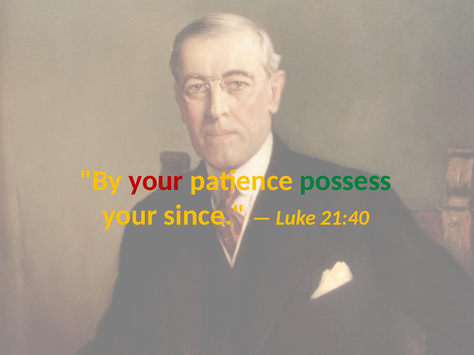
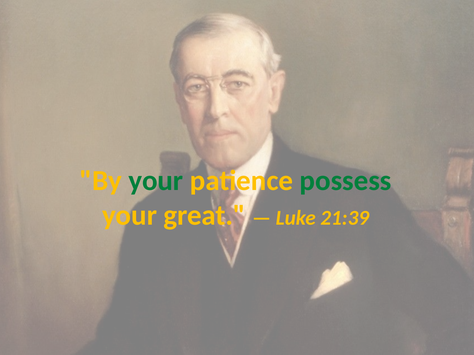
your at (156, 181) colour: red -> green
since: since -> great
21:40: 21:40 -> 21:39
